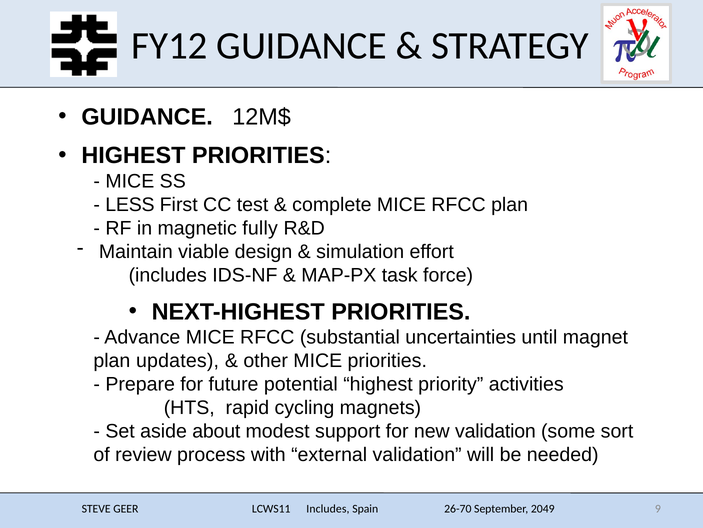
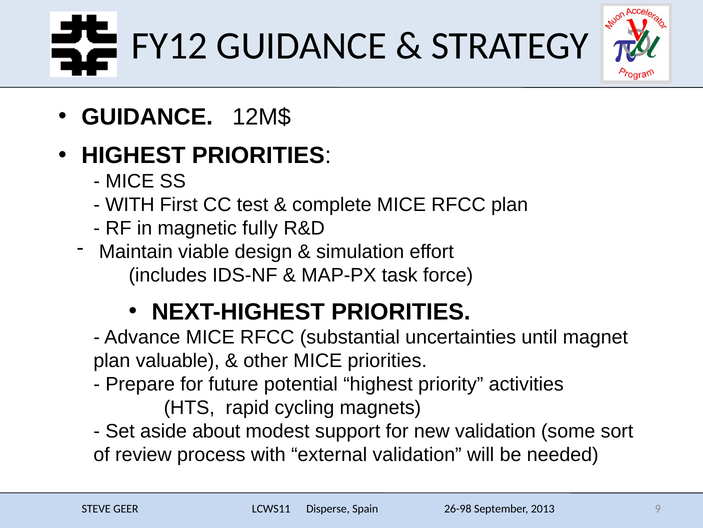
LESS at (130, 204): LESS -> WITH
updates: updates -> valuable
LCWS11 Includes: Includes -> Disperse
26-70: 26-70 -> 26-98
2049: 2049 -> 2013
